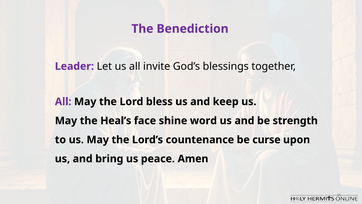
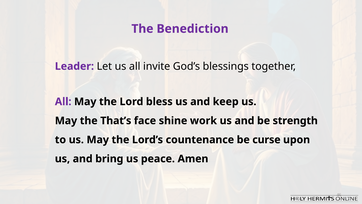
Heal’s: Heal’s -> That’s
word: word -> work
